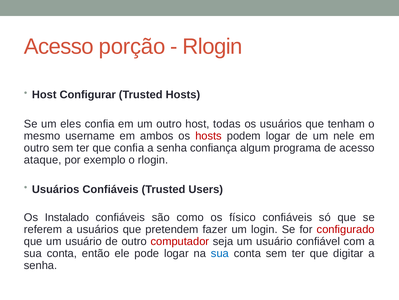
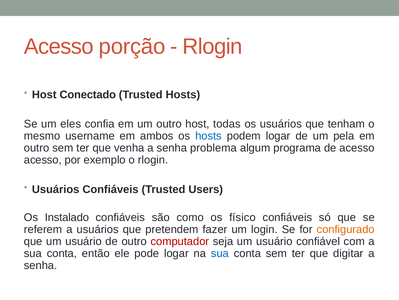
Configurar: Configurar -> Conectado
hosts at (209, 136) colour: red -> blue
nele: nele -> pela
que confia: confia -> venha
confiança: confiança -> problema
ataque at (43, 160): ataque -> acesso
configurado colour: red -> orange
